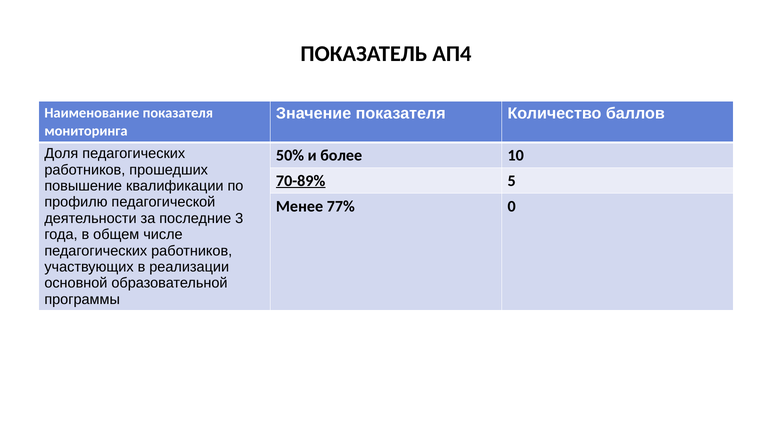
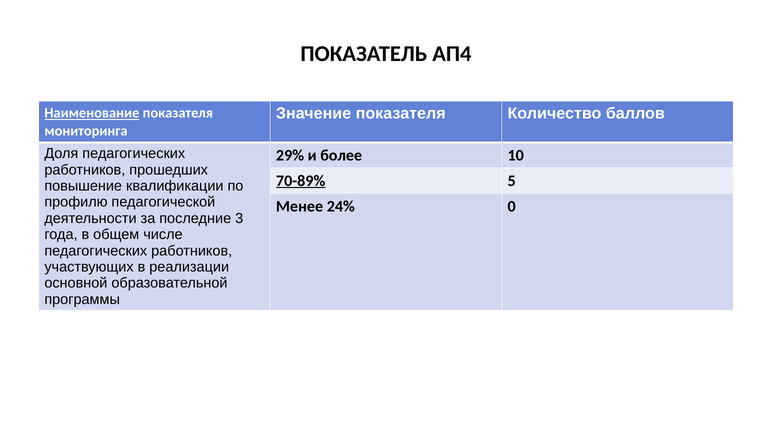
Наименование underline: none -> present
50%: 50% -> 29%
77%: 77% -> 24%
